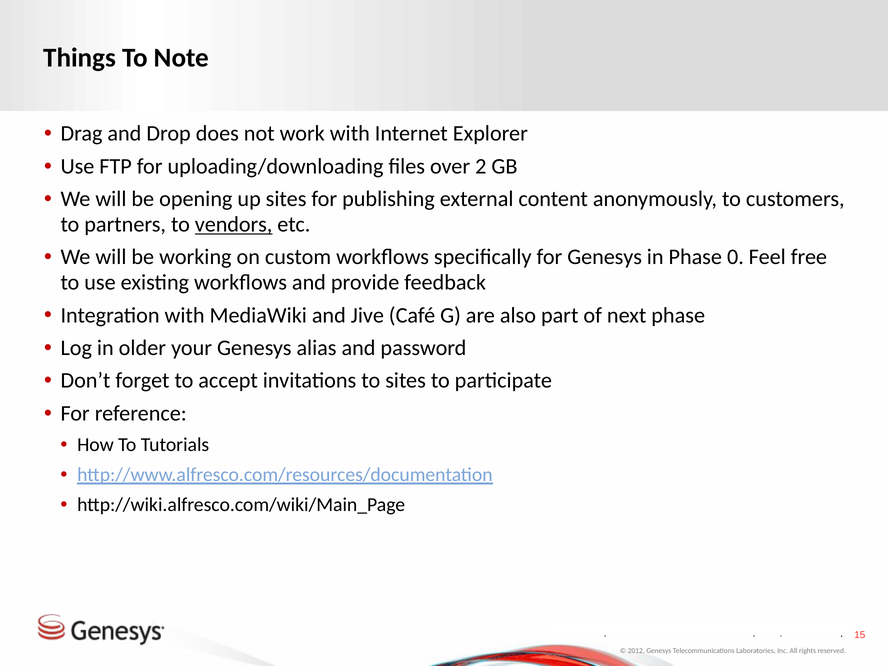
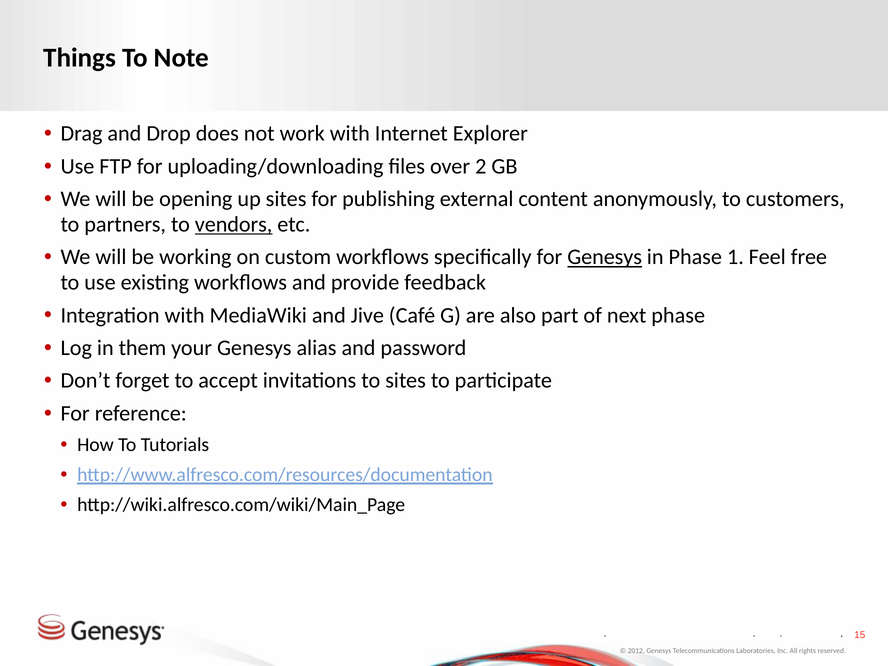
Genesys at (605, 257) underline: none -> present
0: 0 -> 1
older: older -> them
